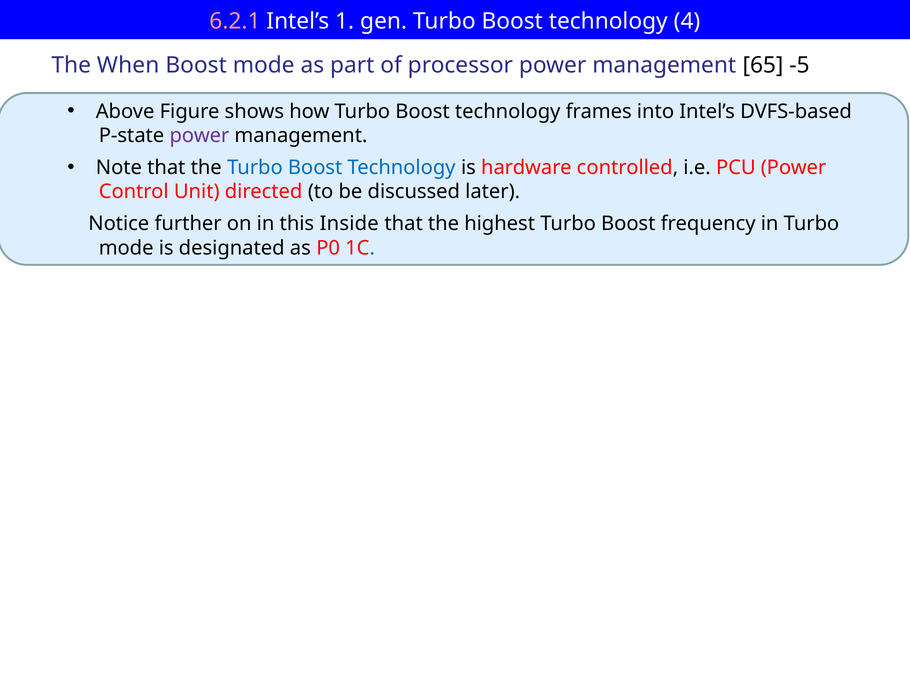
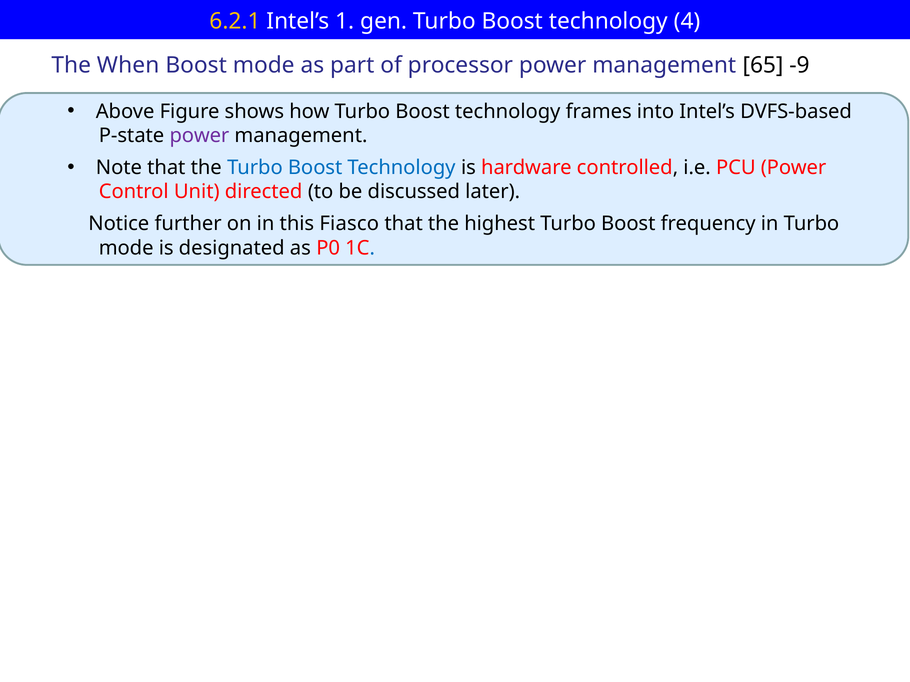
6.2.1 colour: pink -> yellow
-5: -5 -> -9
Inside: Inside -> Fiasco
